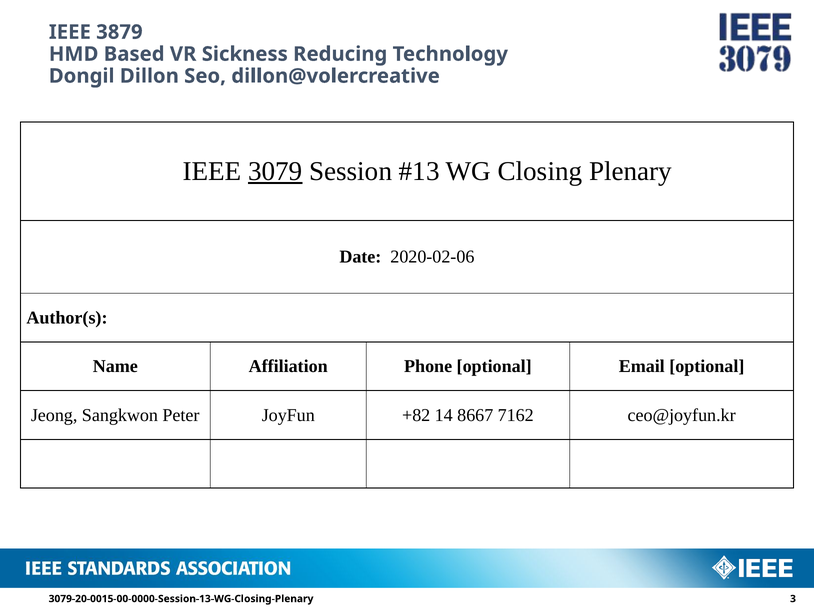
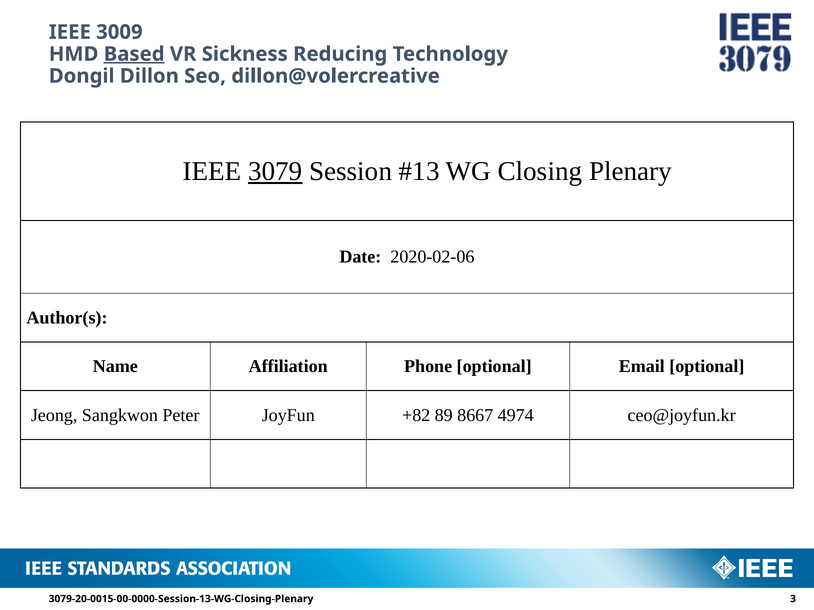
3879: 3879 -> 3009
Based underline: none -> present
14: 14 -> 89
7162: 7162 -> 4974
